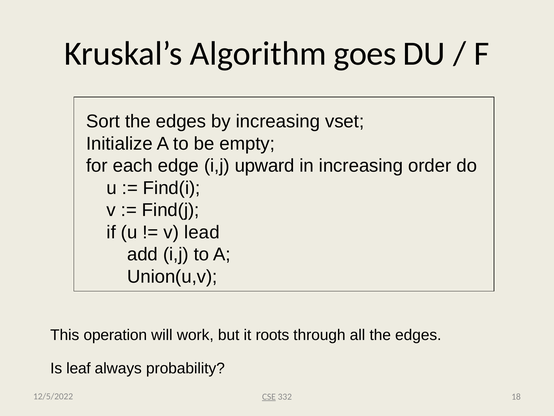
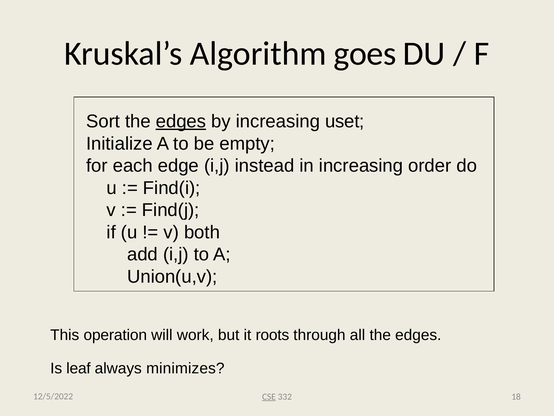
edges at (181, 121) underline: none -> present
vset: vset -> uset
upward: upward -> instead
lead: lead -> both
probability: probability -> minimizes
